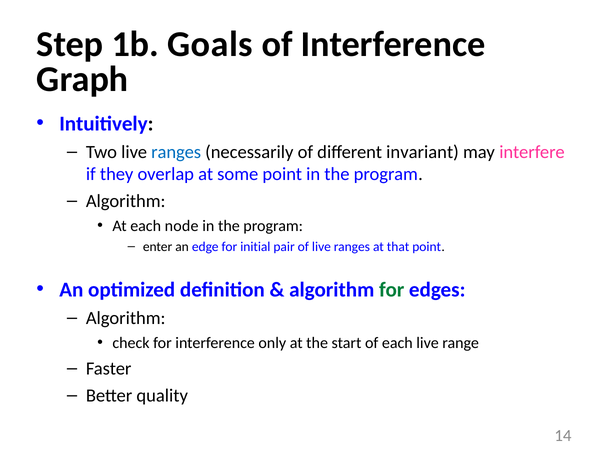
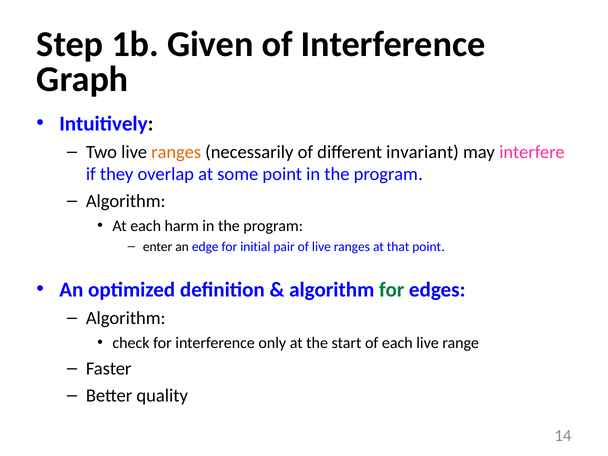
Goals: Goals -> Given
ranges at (176, 152) colour: blue -> orange
node: node -> harm
